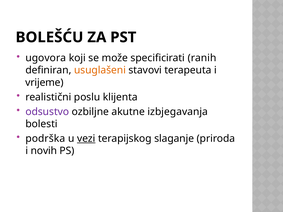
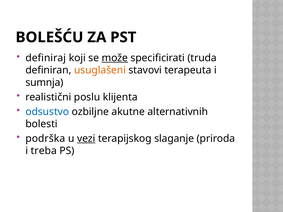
ugovora: ugovora -> definiraj
može underline: none -> present
ranih: ranih -> truda
vrijeme: vrijeme -> sumnja
odsustvo colour: purple -> blue
izbjegavanja: izbjegavanja -> alternativnih
novih: novih -> treba
